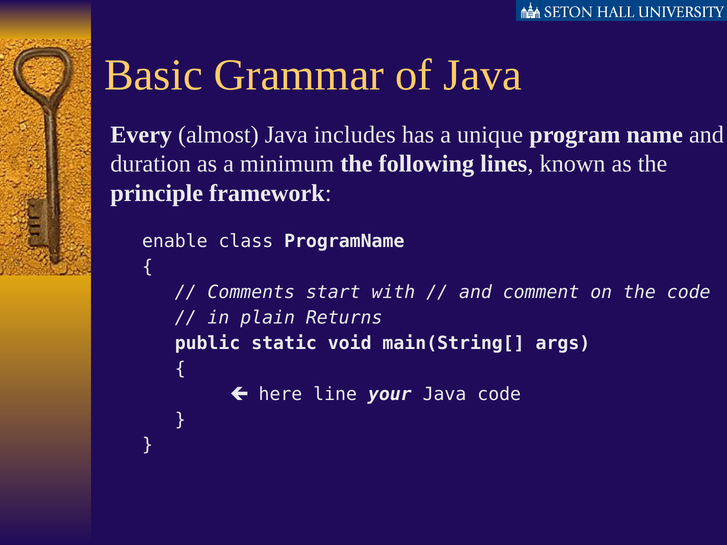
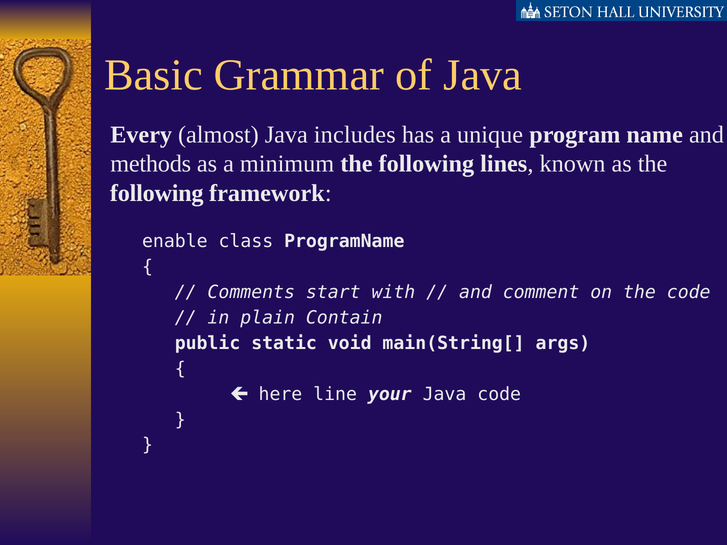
duration: duration -> methods
principle at (157, 193): principle -> following
Returns: Returns -> Contain
